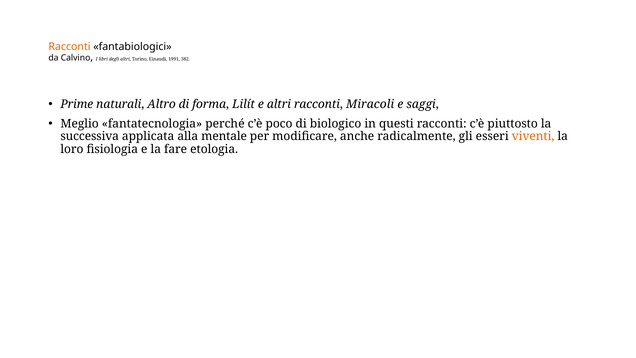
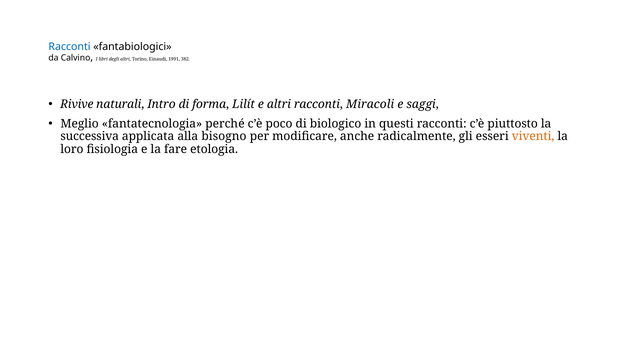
Racconti at (70, 47) colour: orange -> blue
Prime: Prime -> Rivive
Altro: Altro -> Intro
mentale: mentale -> bisogno
